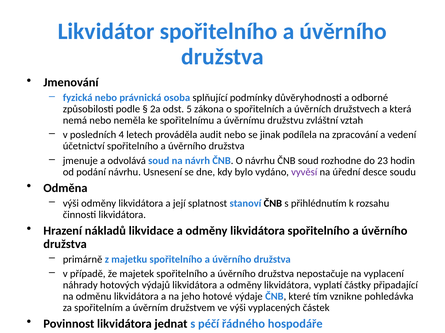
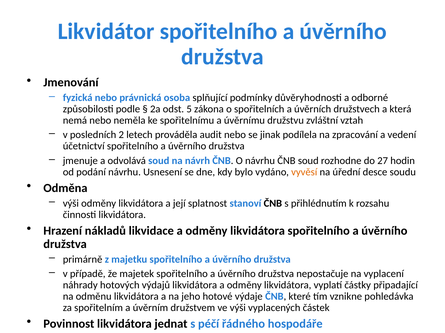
4: 4 -> 2
23: 23 -> 27
vyvěsí colour: purple -> orange
